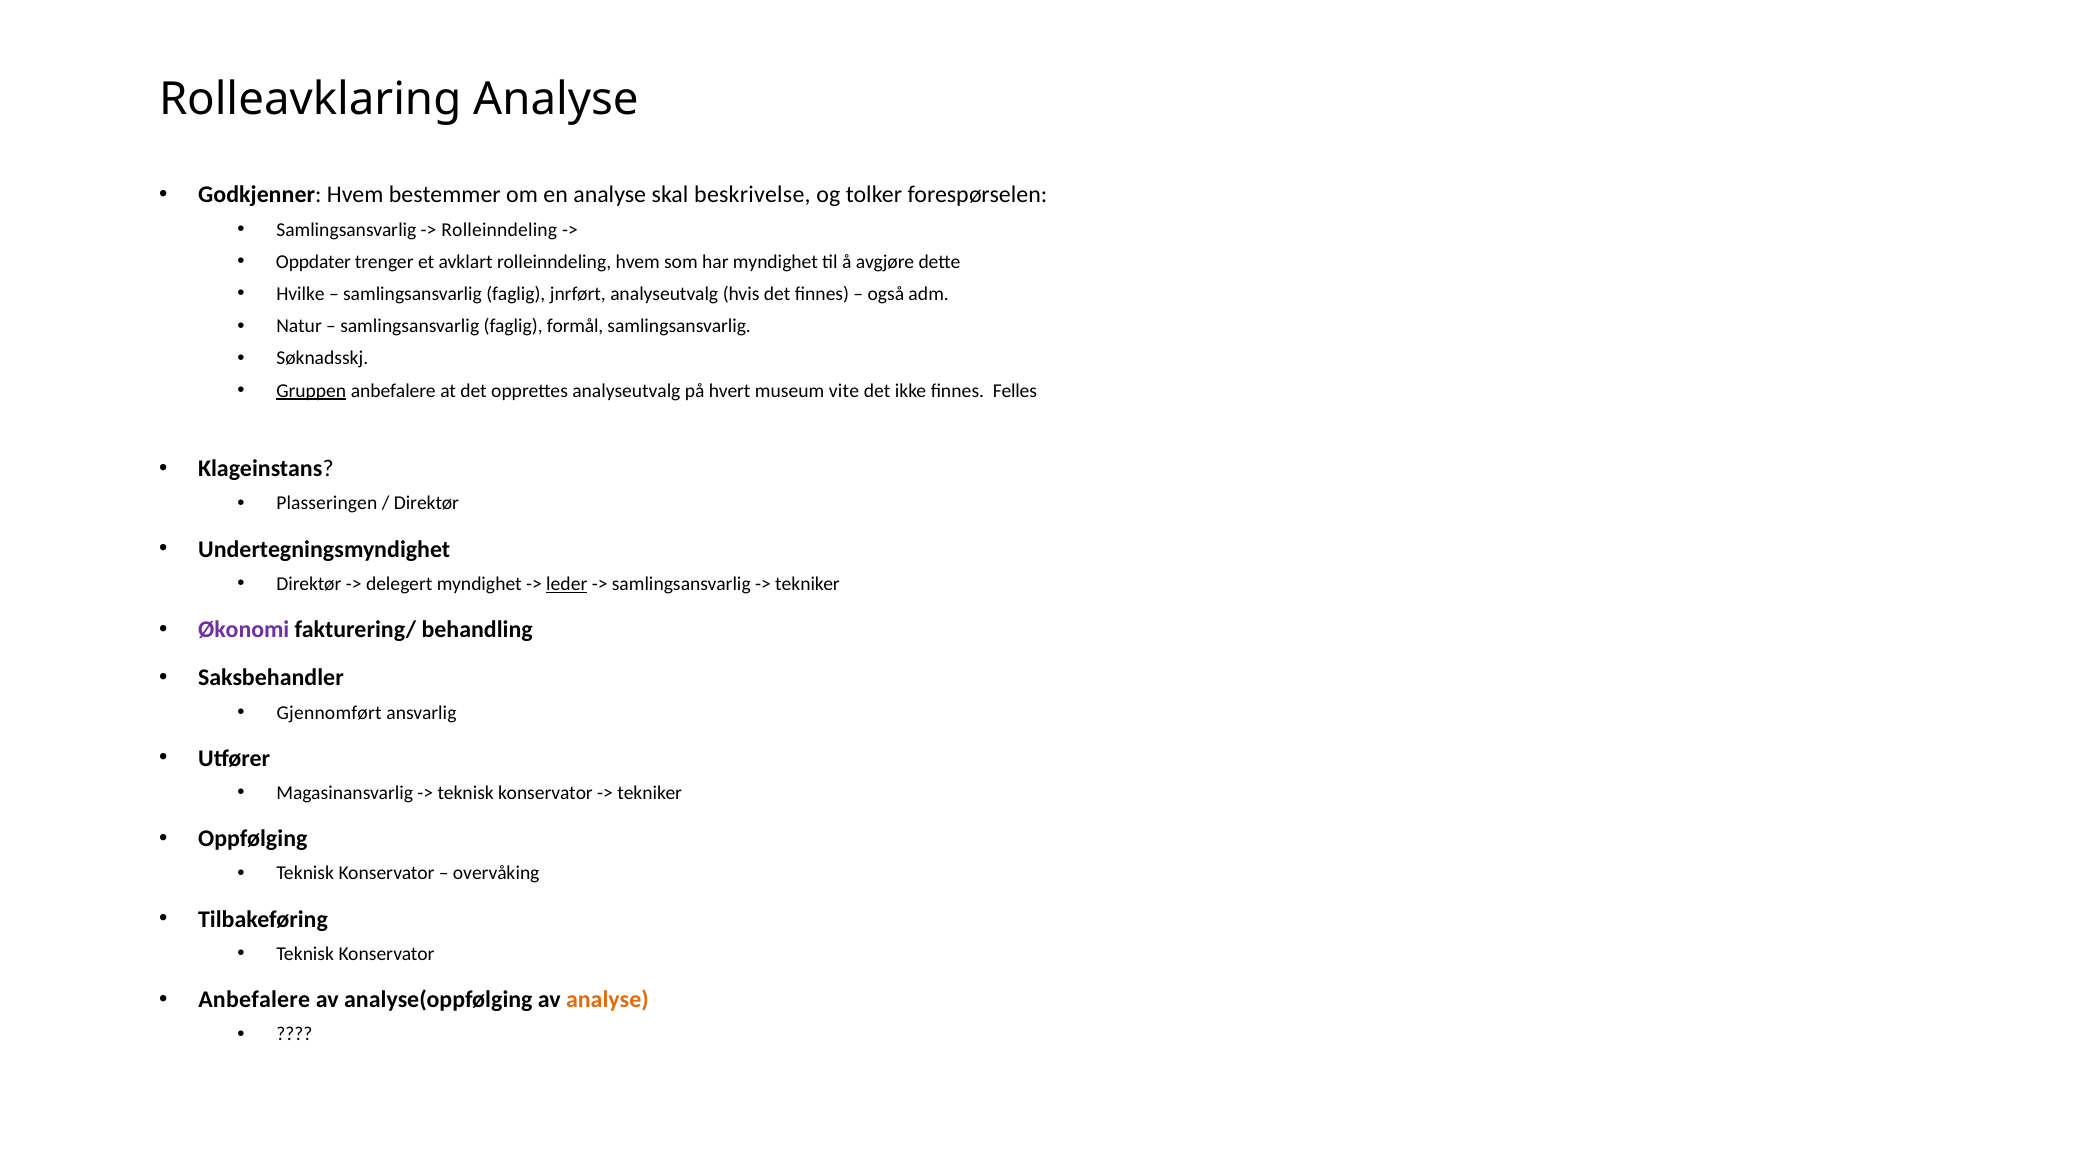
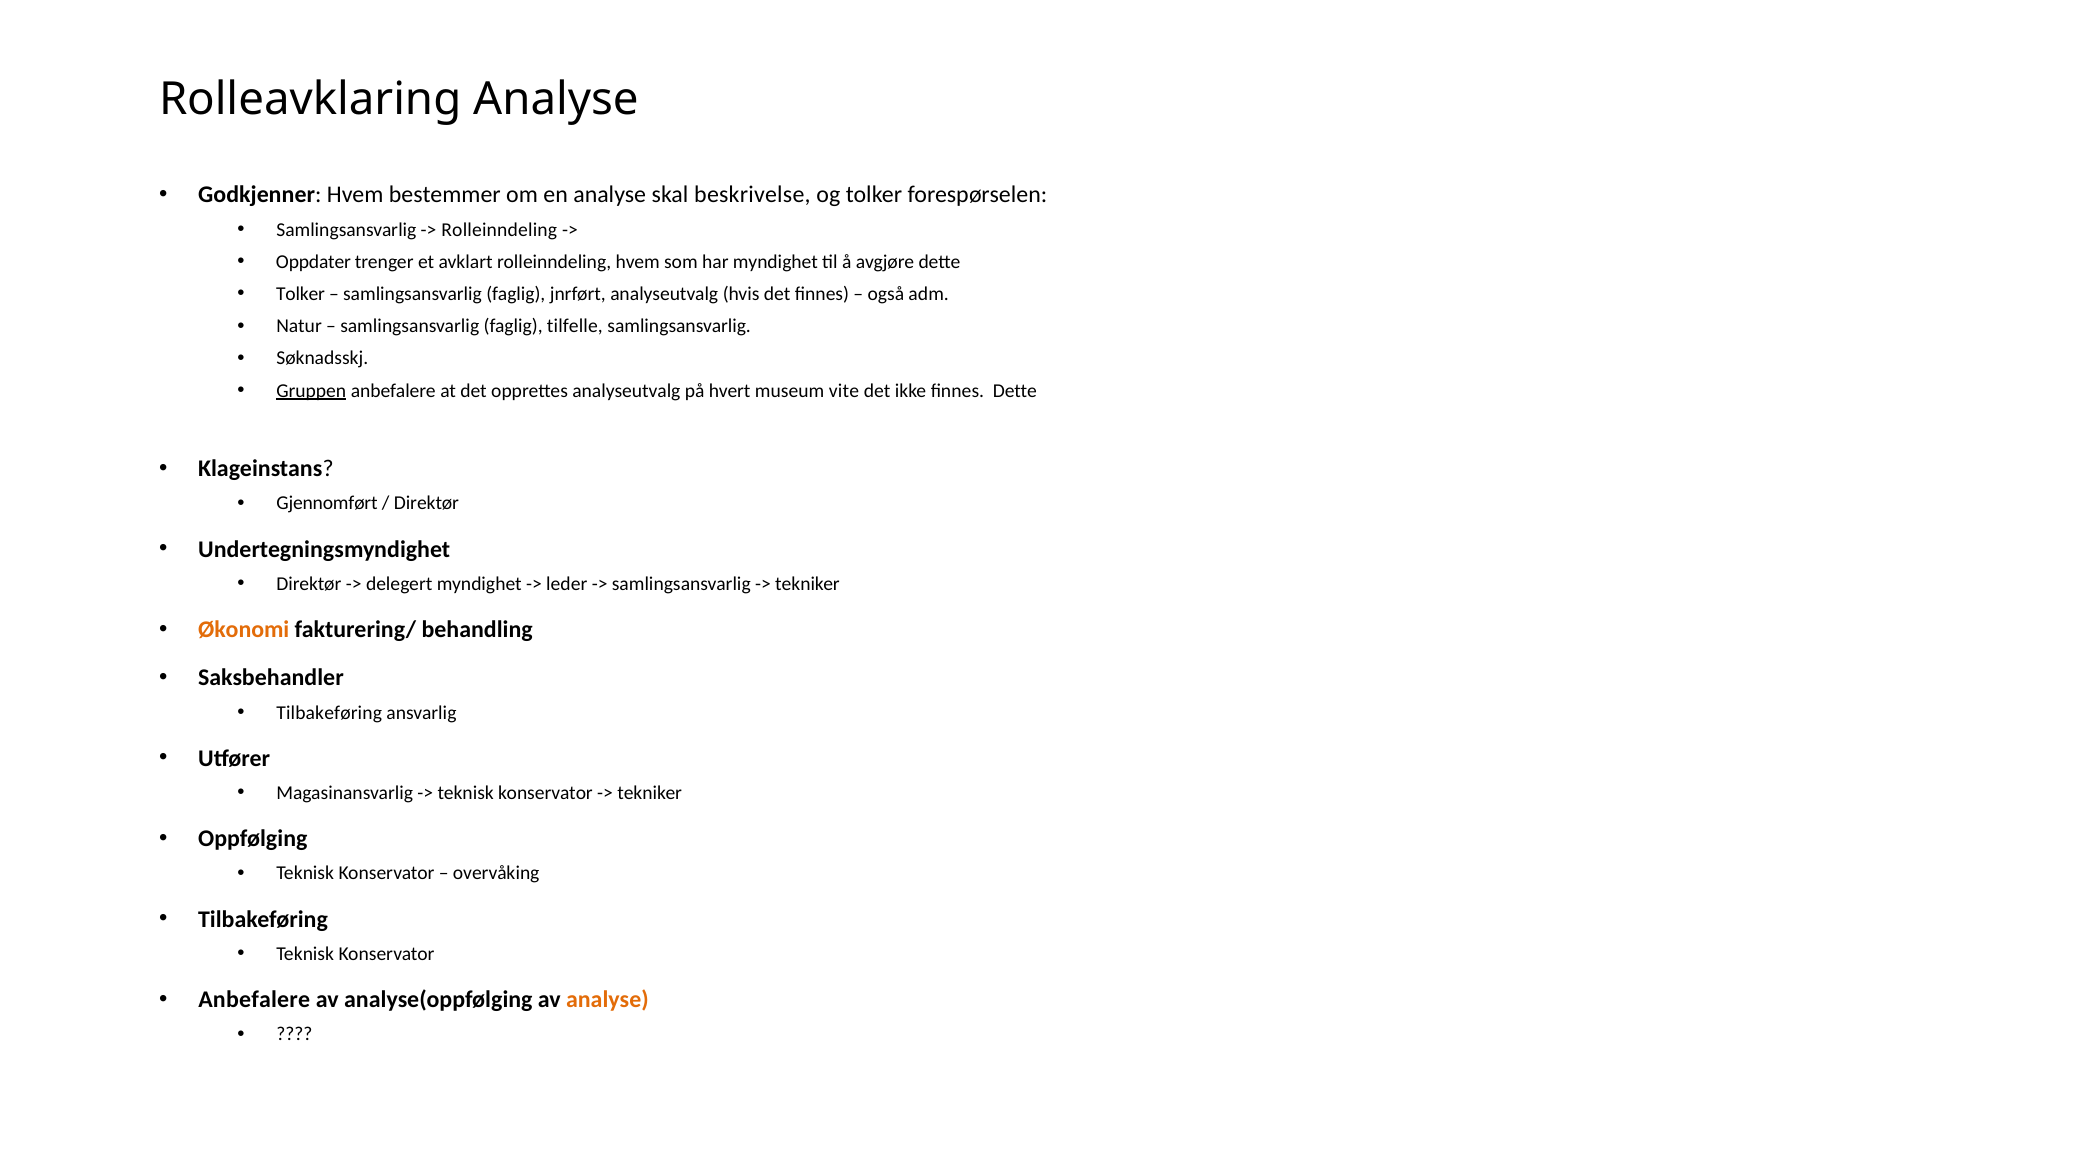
Hvilke at (300, 294): Hvilke -> Tolker
formål: formål -> tilfelle
finnes Felles: Felles -> Dette
Plasseringen: Plasseringen -> Gjennomført
leder underline: present -> none
Økonomi colour: purple -> orange
Gjennomført at (329, 713): Gjennomført -> Tilbakeføring
